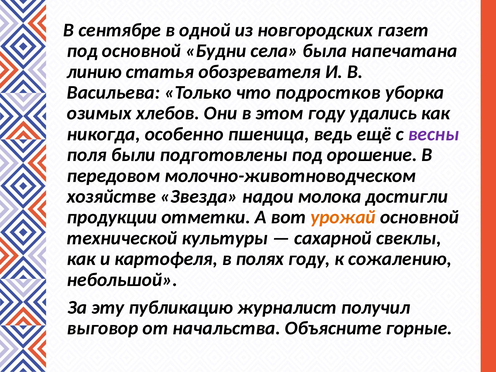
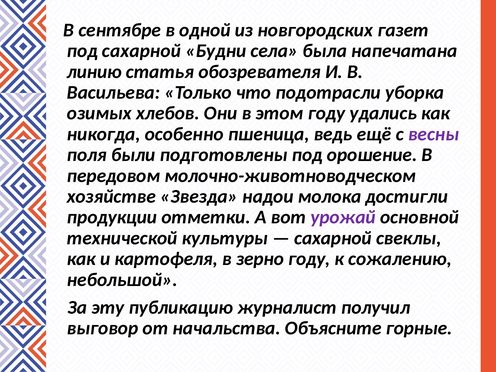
под основной: основной -> сахарной
подростков: подростков -> подотрасли
урожай colour: orange -> purple
полях: полях -> зерно
